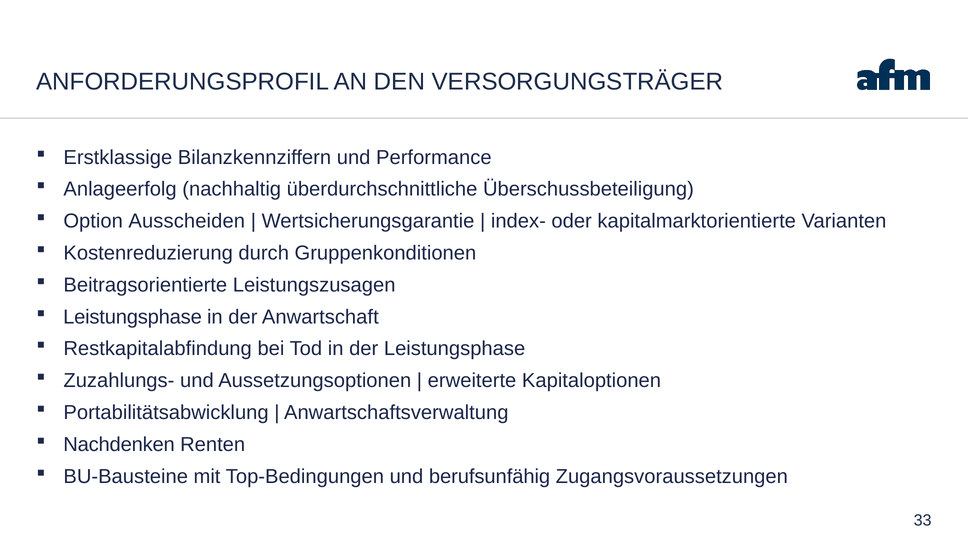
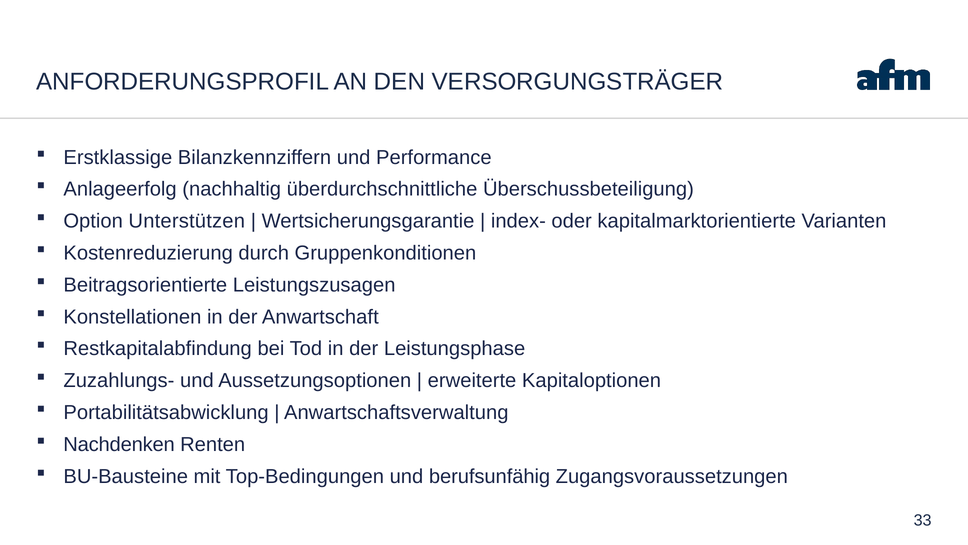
Ausscheiden: Ausscheiden -> Unterstützen
Leistungsphase at (133, 317): Leistungsphase -> Konstellationen
